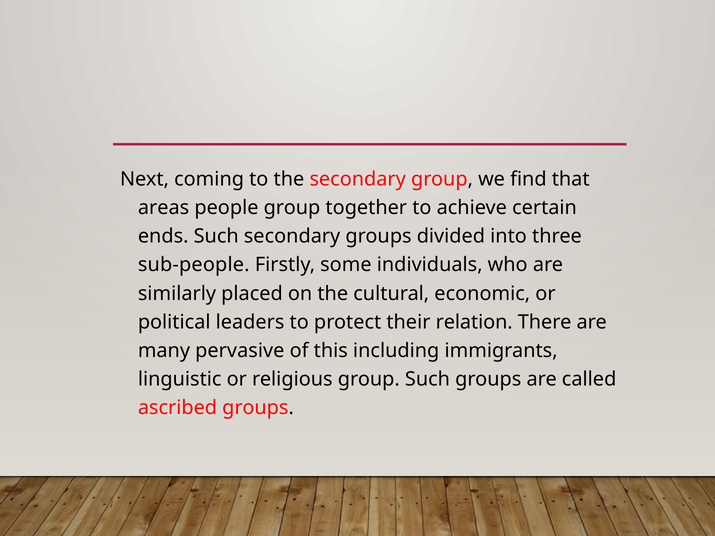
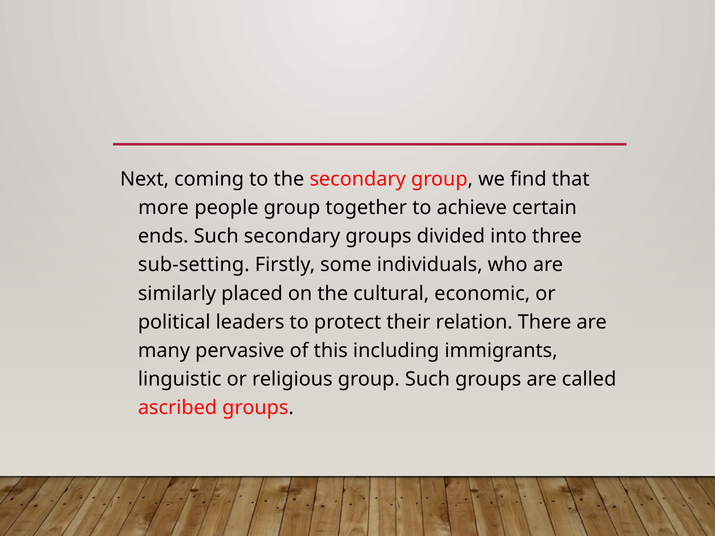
areas: areas -> more
sub-people: sub-people -> sub-setting
